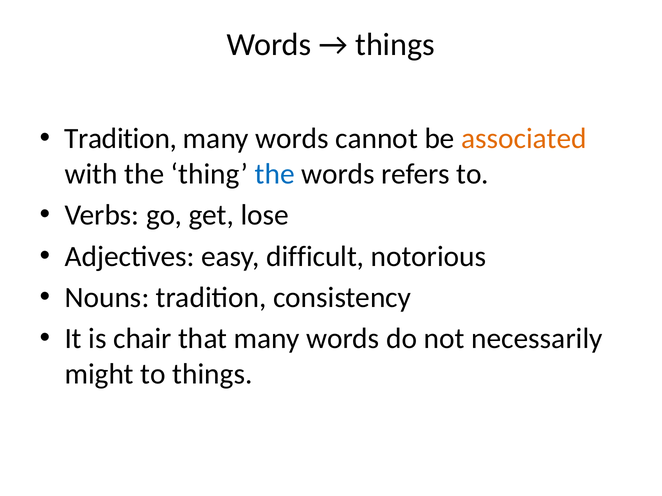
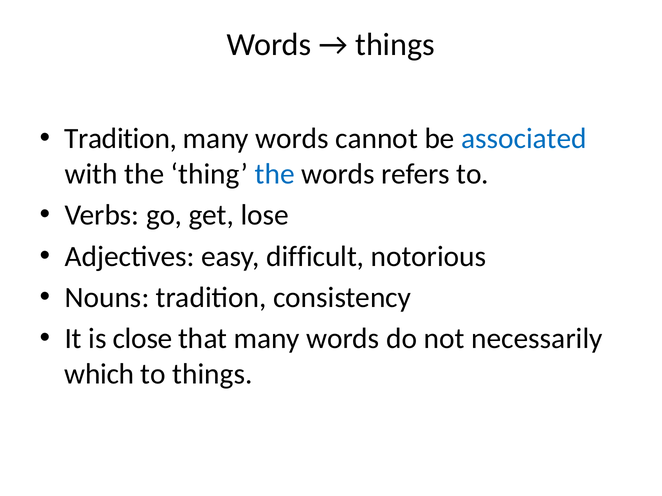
associated colour: orange -> blue
chair: chair -> close
might: might -> which
